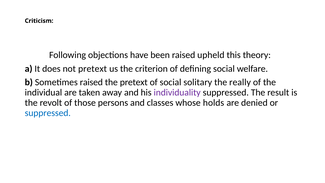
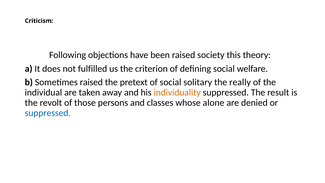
upheld: upheld -> society
not pretext: pretext -> fulfilled
individuality colour: purple -> orange
holds: holds -> alone
